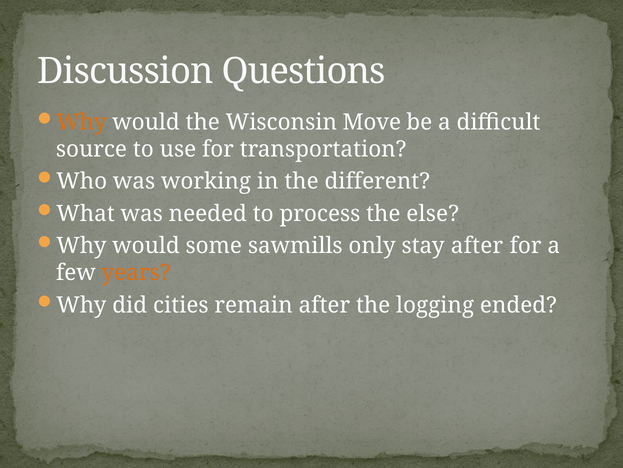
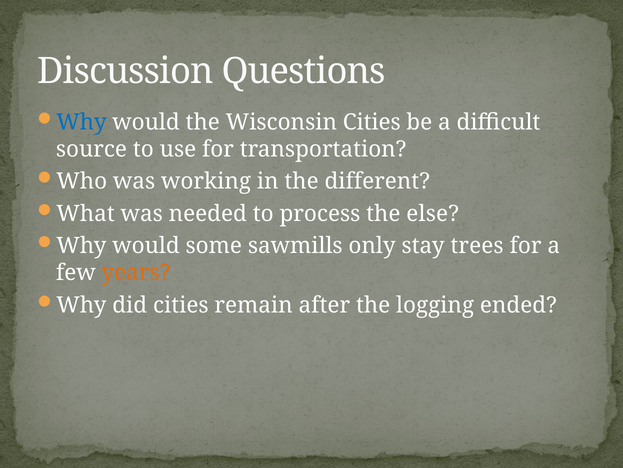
Why at (81, 122) colour: orange -> blue
Wisconsin Move: Move -> Cities
stay after: after -> trees
